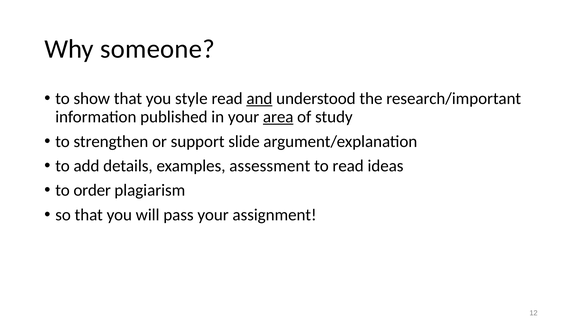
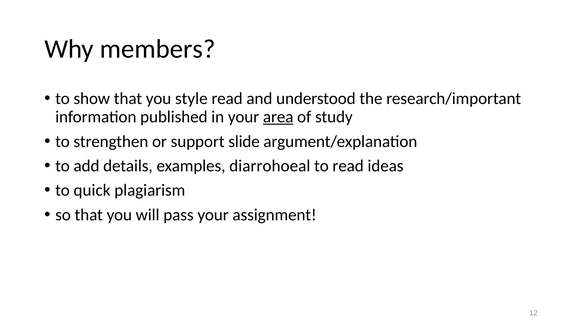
someone: someone -> members
and underline: present -> none
assessment: assessment -> diarrohoeal
order: order -> quick
